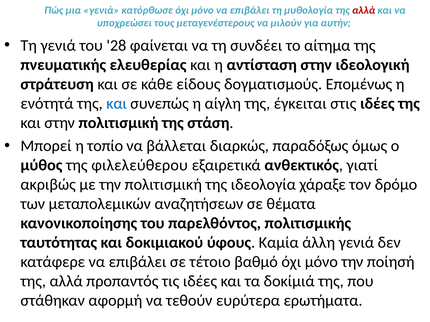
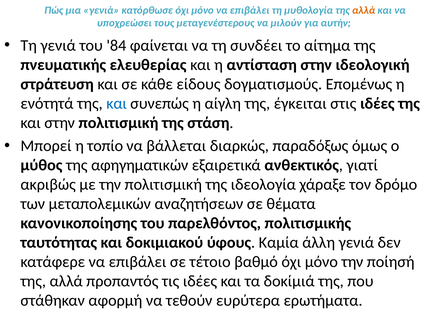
αλλά at (364, 10) colour: red -> orange
28: 28 -> 84
φιλελεύθερου: φιλελεύθερου -> αφηγηματικών
